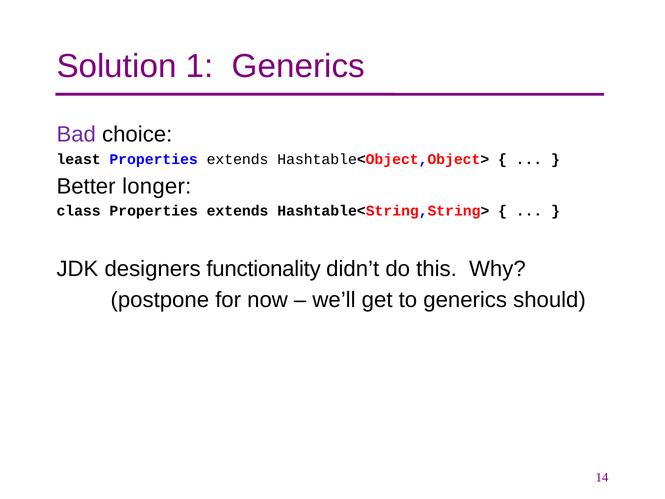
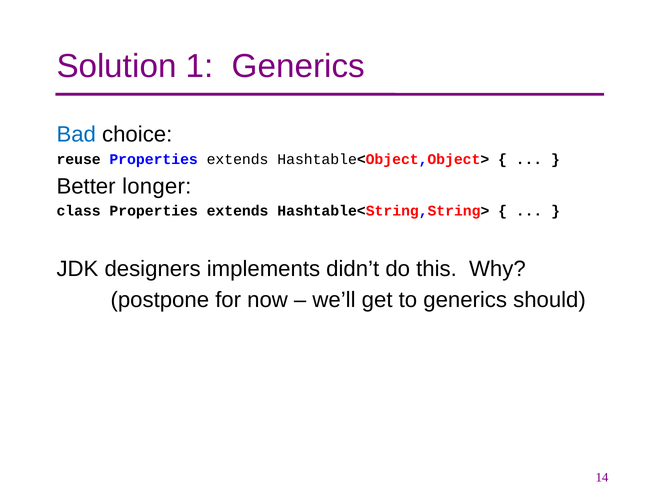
Bad colour: purple -> blue
least: least -> reuse
functionality: functionality -> implements
